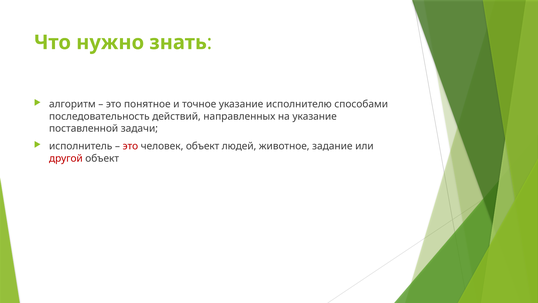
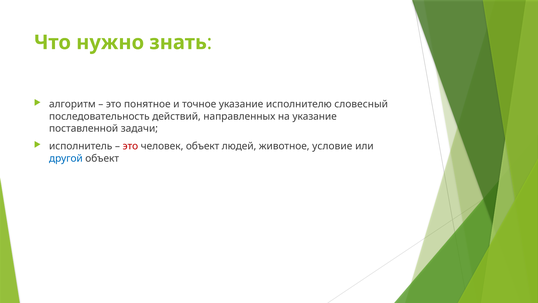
способами: способами -> словесный
задание: задание -> условие
другой colour: red -> blue
